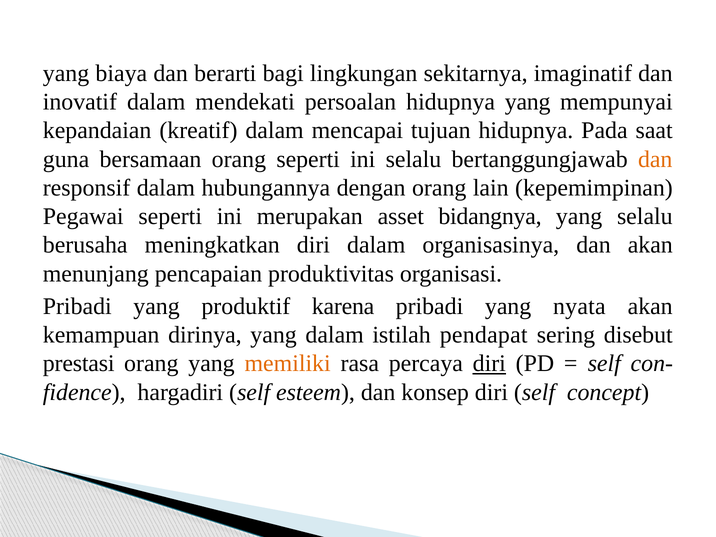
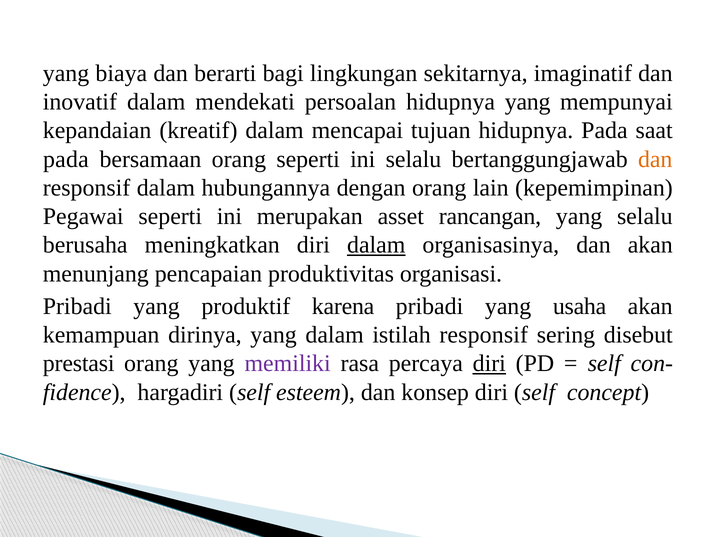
guna at (66, 159): guna -> pada
bidangnya: bidangnya -> rancangan
dalam at (376, 245) underline: none -> present
nyata: nyata -> usaha
istilah pendapat: pendapat -> responsif
memiliki colour: orange -> purple
